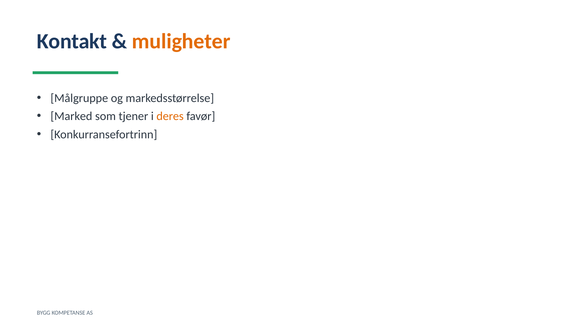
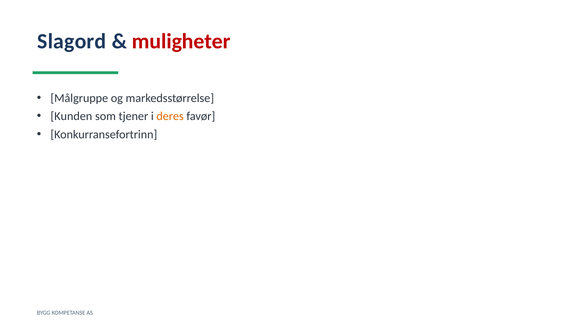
Kontakt: Kontakt -> Slagord
muligheter colour: orange -> red
Marked: Marked -> Kunden
